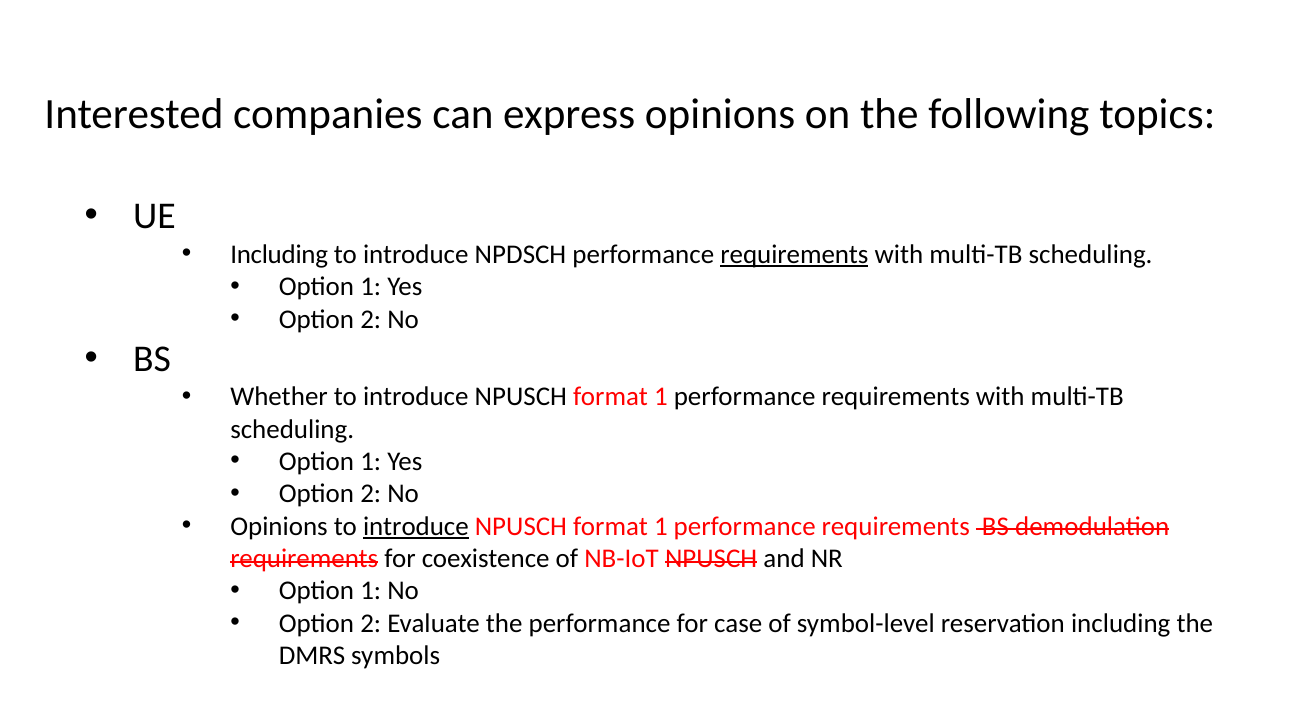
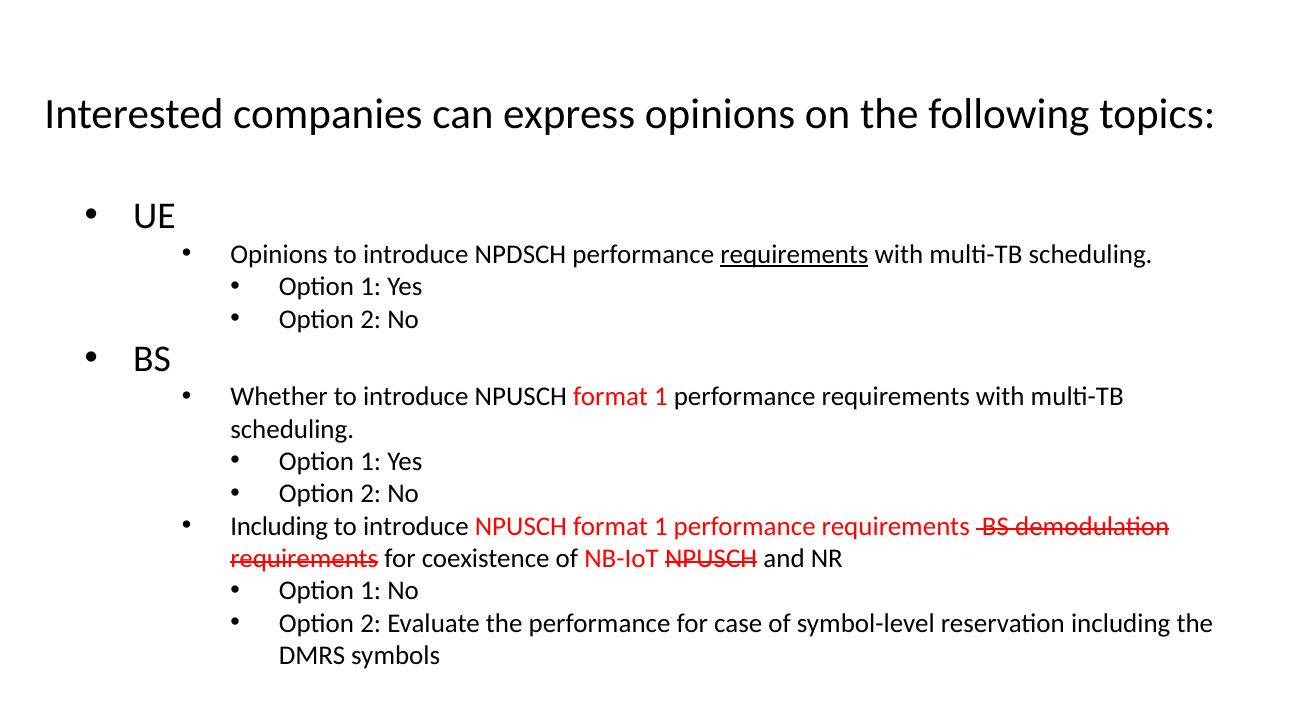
Including at (279, 254): Including -> Opinions
Opinions at (279, 526): Opinions -> Including
introduce at (416, 526) underline: present -> none
